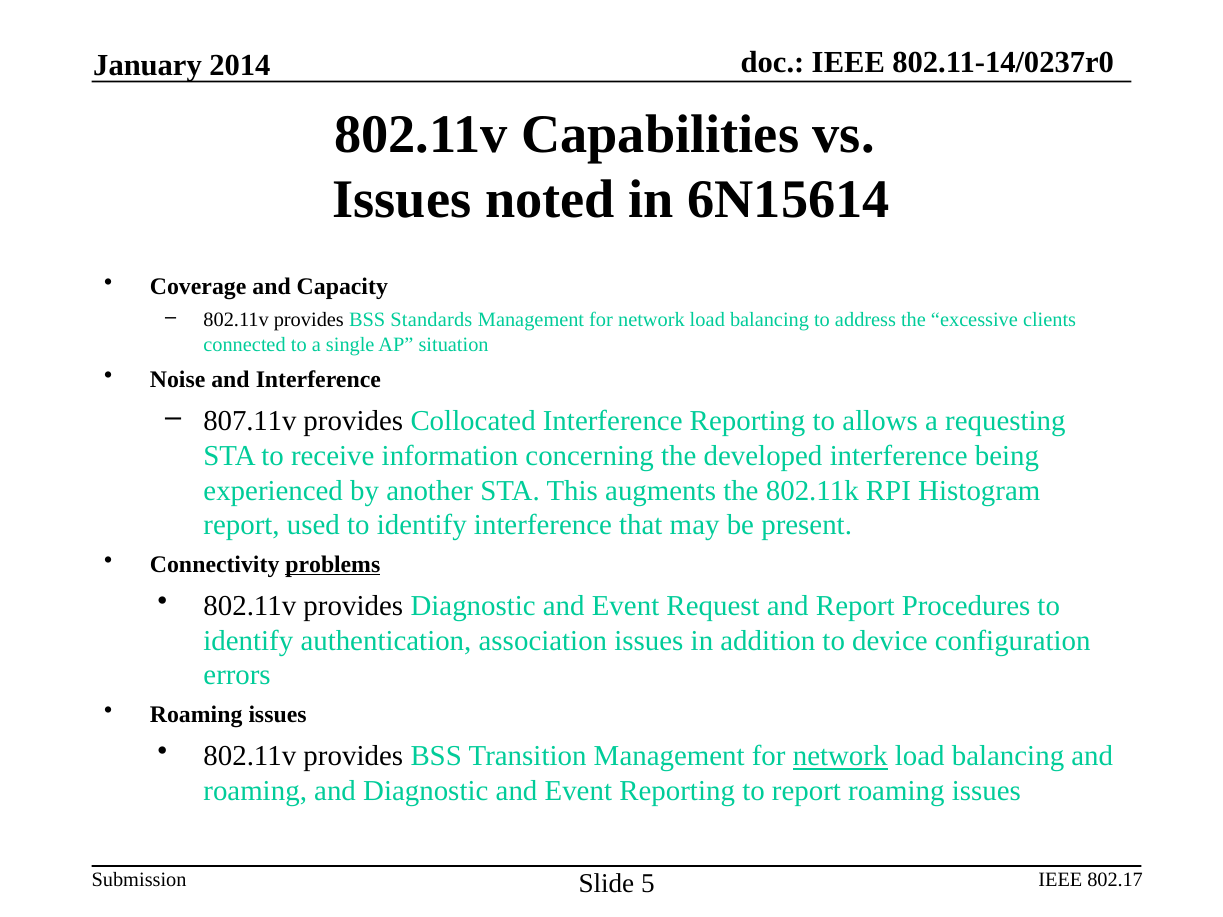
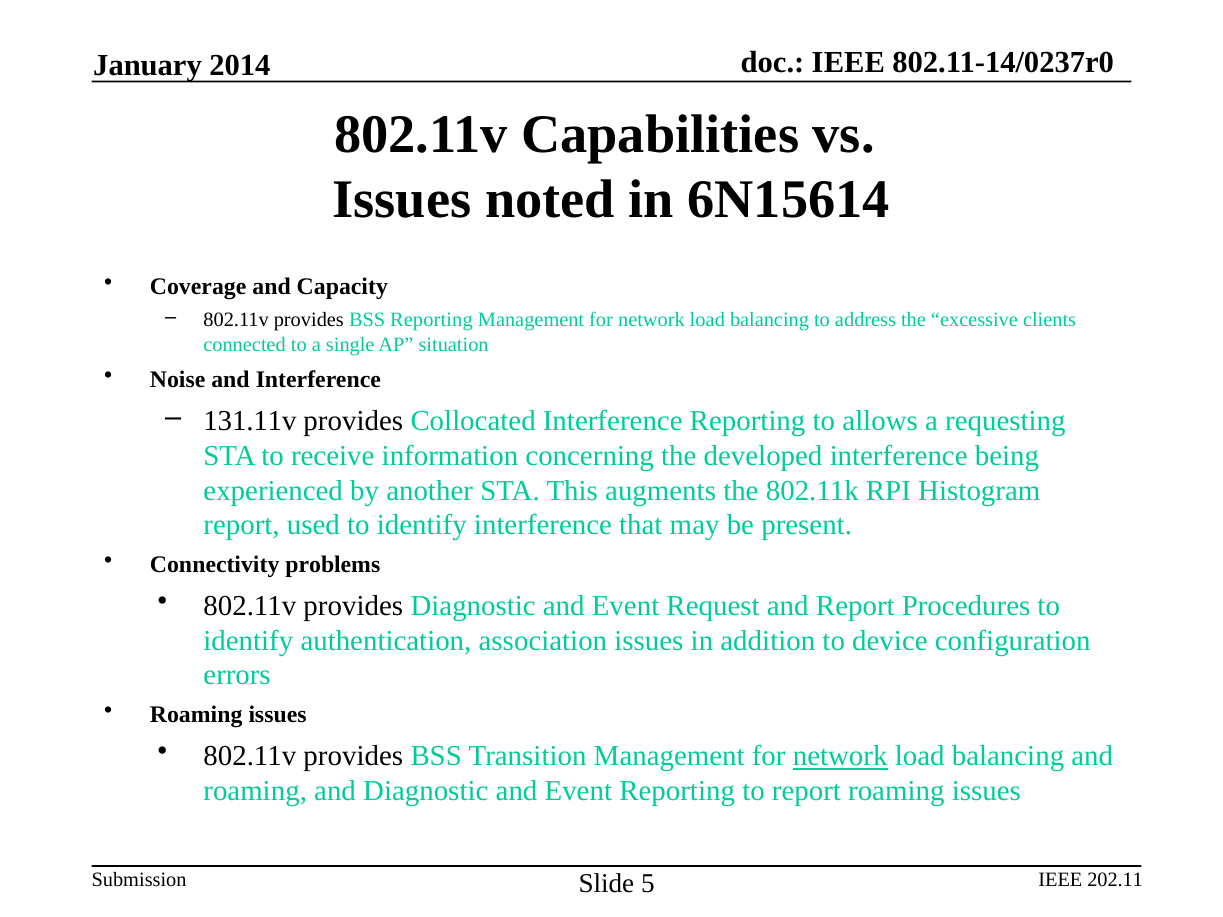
BSS Standards: Standards -> Reporting
807.11v: 807.11v -> 131.11v
problems underline: present -> none
802.17: 802.17 -> 202.11
